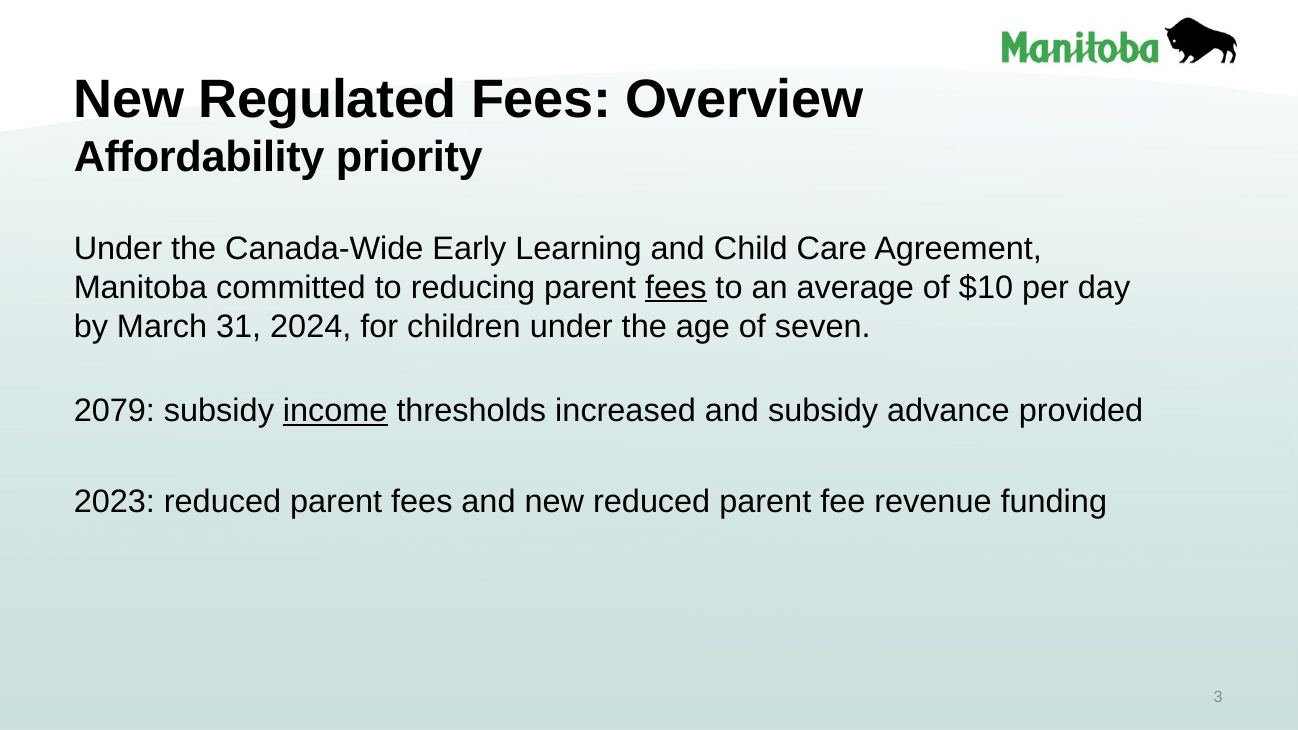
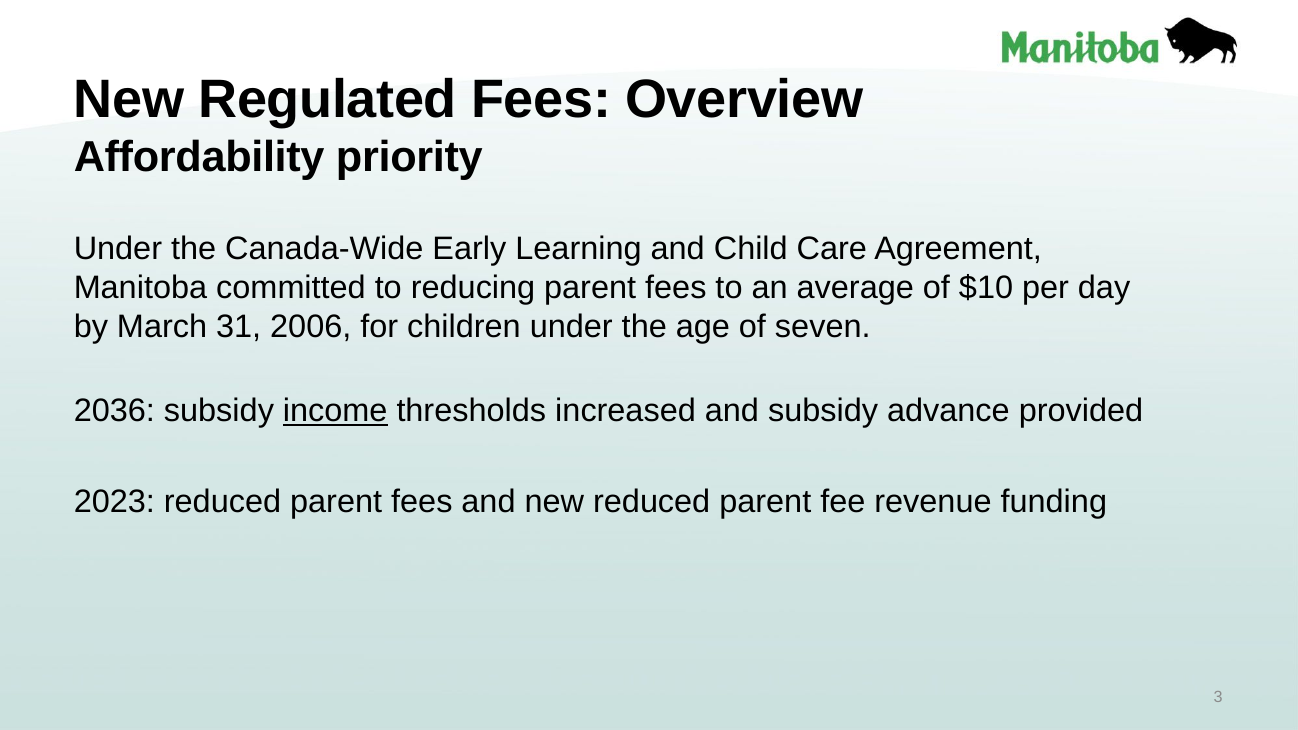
fees at (676, 288) underline: present -> none
2024: 2024 -> 2006
2079: 2079 -> 2036
